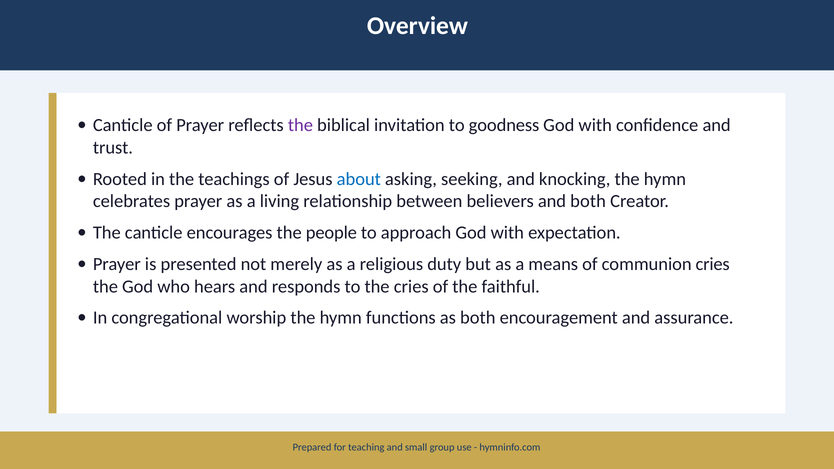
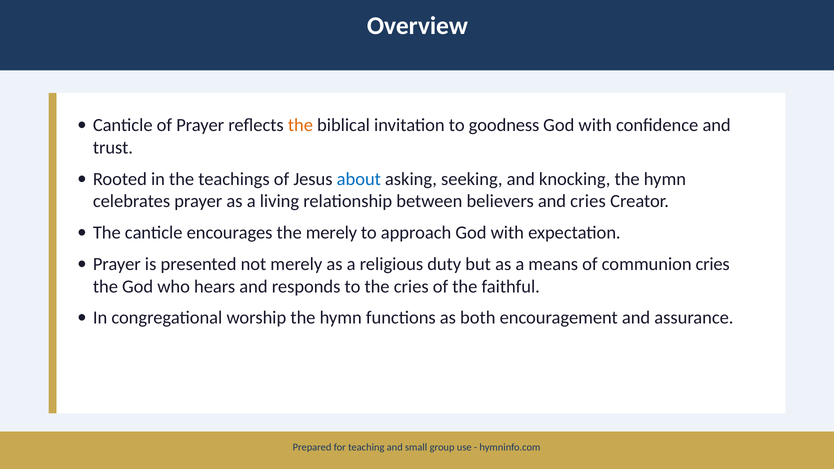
the at (300, 125) colour: purple -> orange
and both: both -> cries
the people: people -> merely
